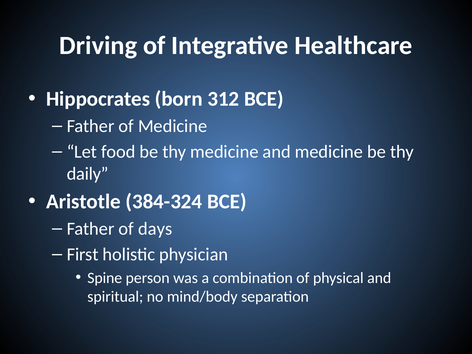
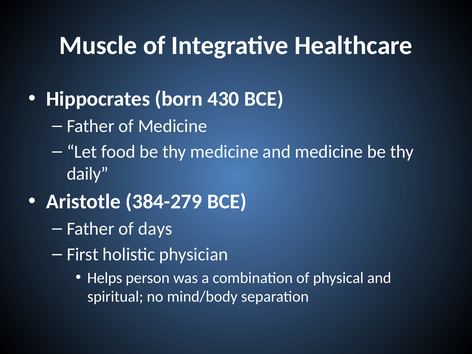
Driving: Driving -> Muscle
312: 312 -> 430
384-324: 384-324 -> 384-279
Spine: Spine -> Helps
